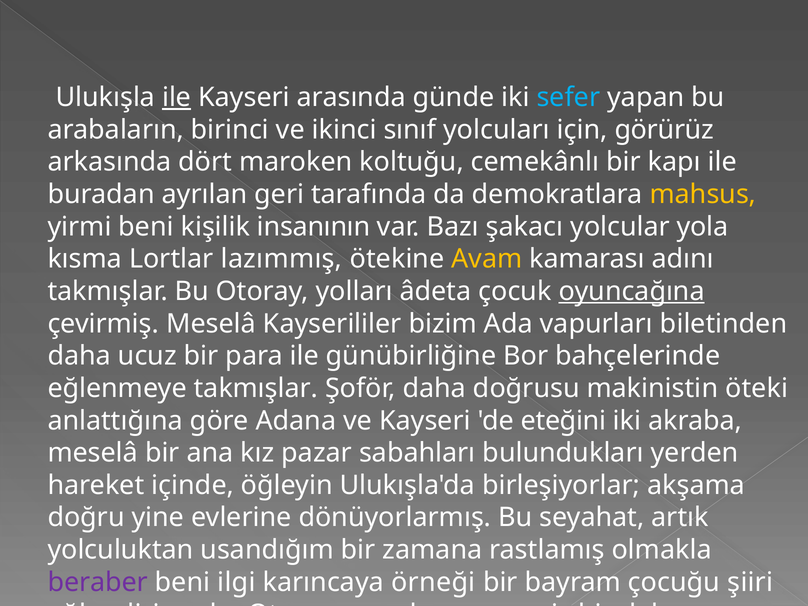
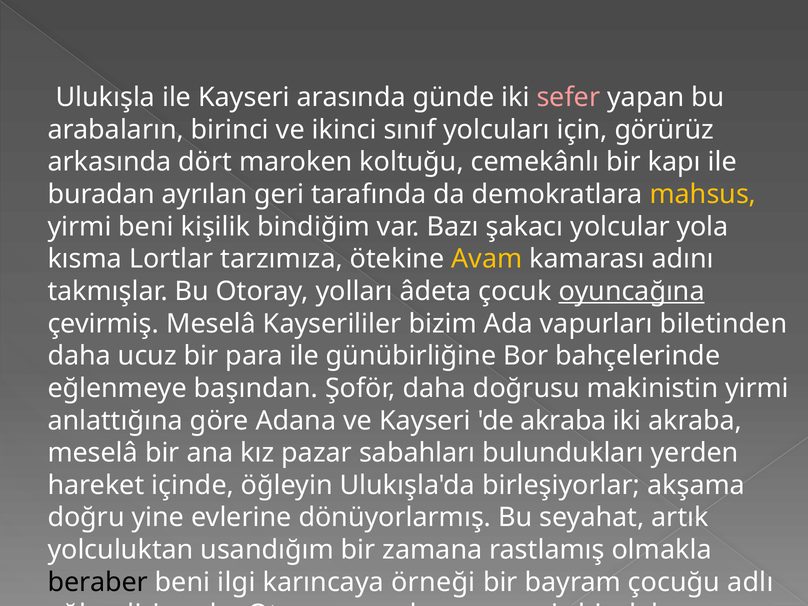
ile at (177, 97) underline: present -> none
sefer colour: light blue -> pink
insanının: insanının -> bindiğim
lazımmış: lazımmış -> tarzımıza
eğlenmeye takmışlar: takmışlar -> başından
makinistin öteki: öteki -> yirmi
de eteğini: eteğini -> akraba
beraber colour: purple -> black
şiiri: şiiri -> adlı
